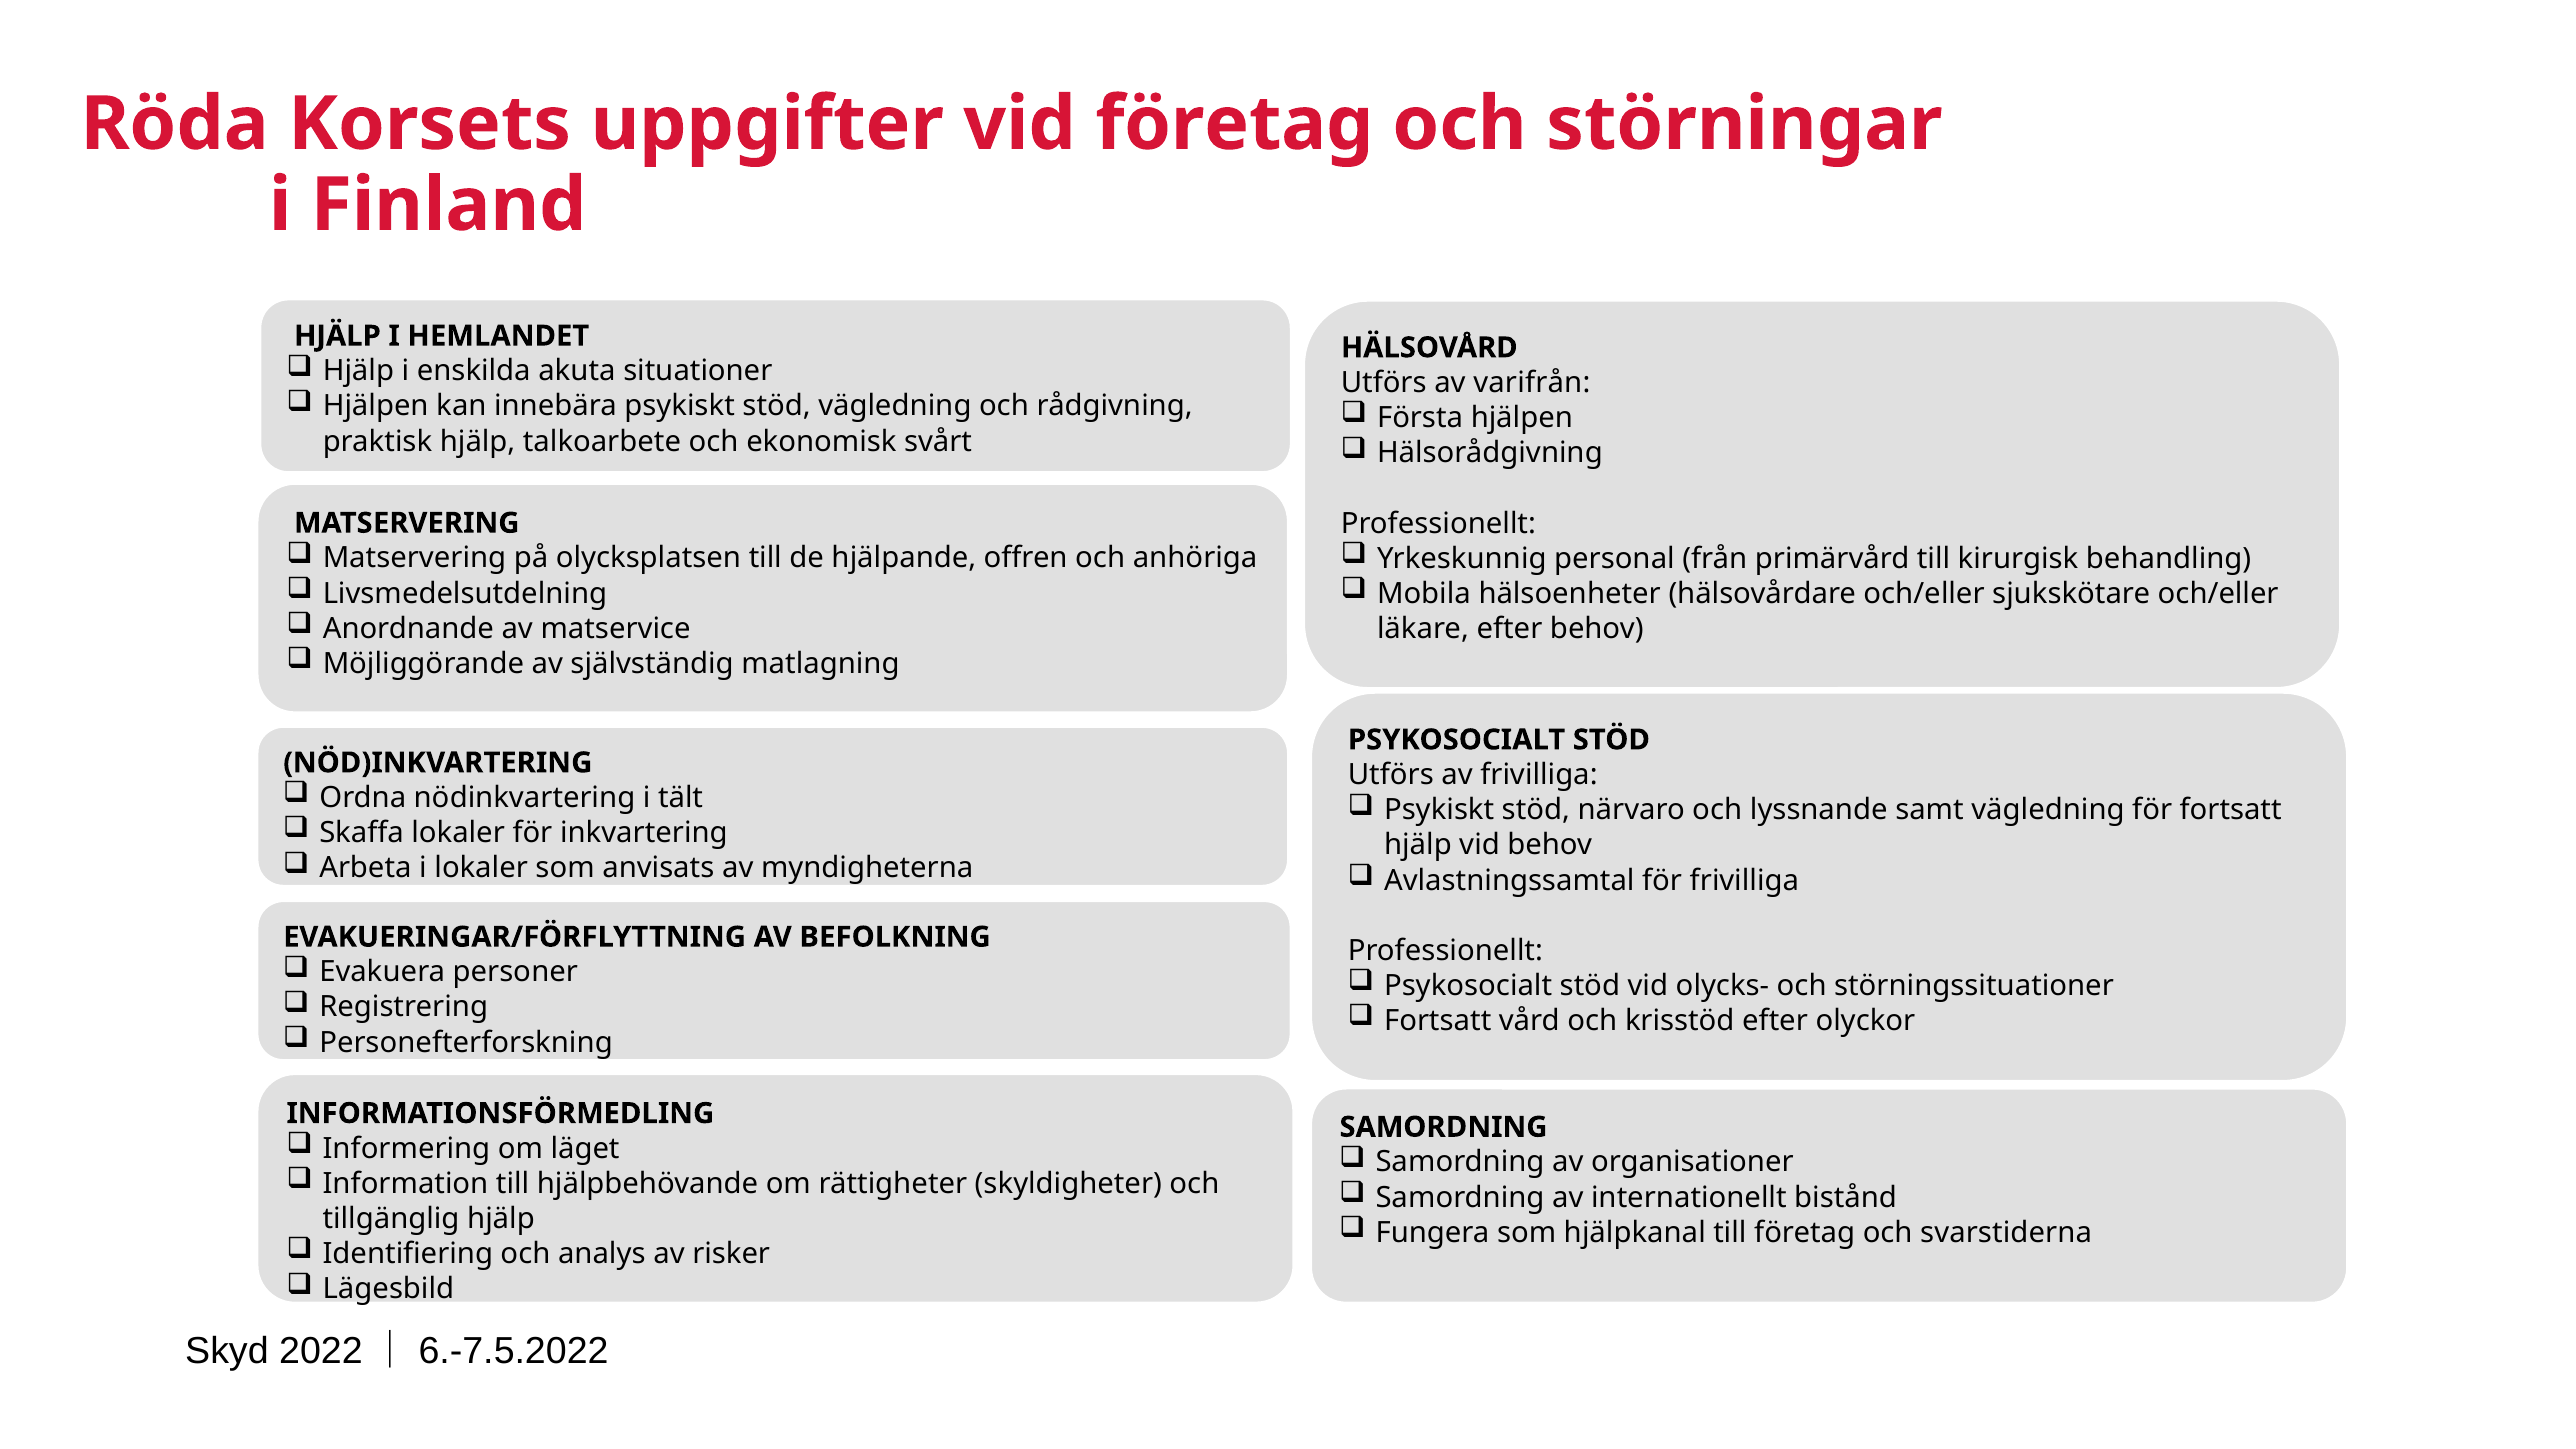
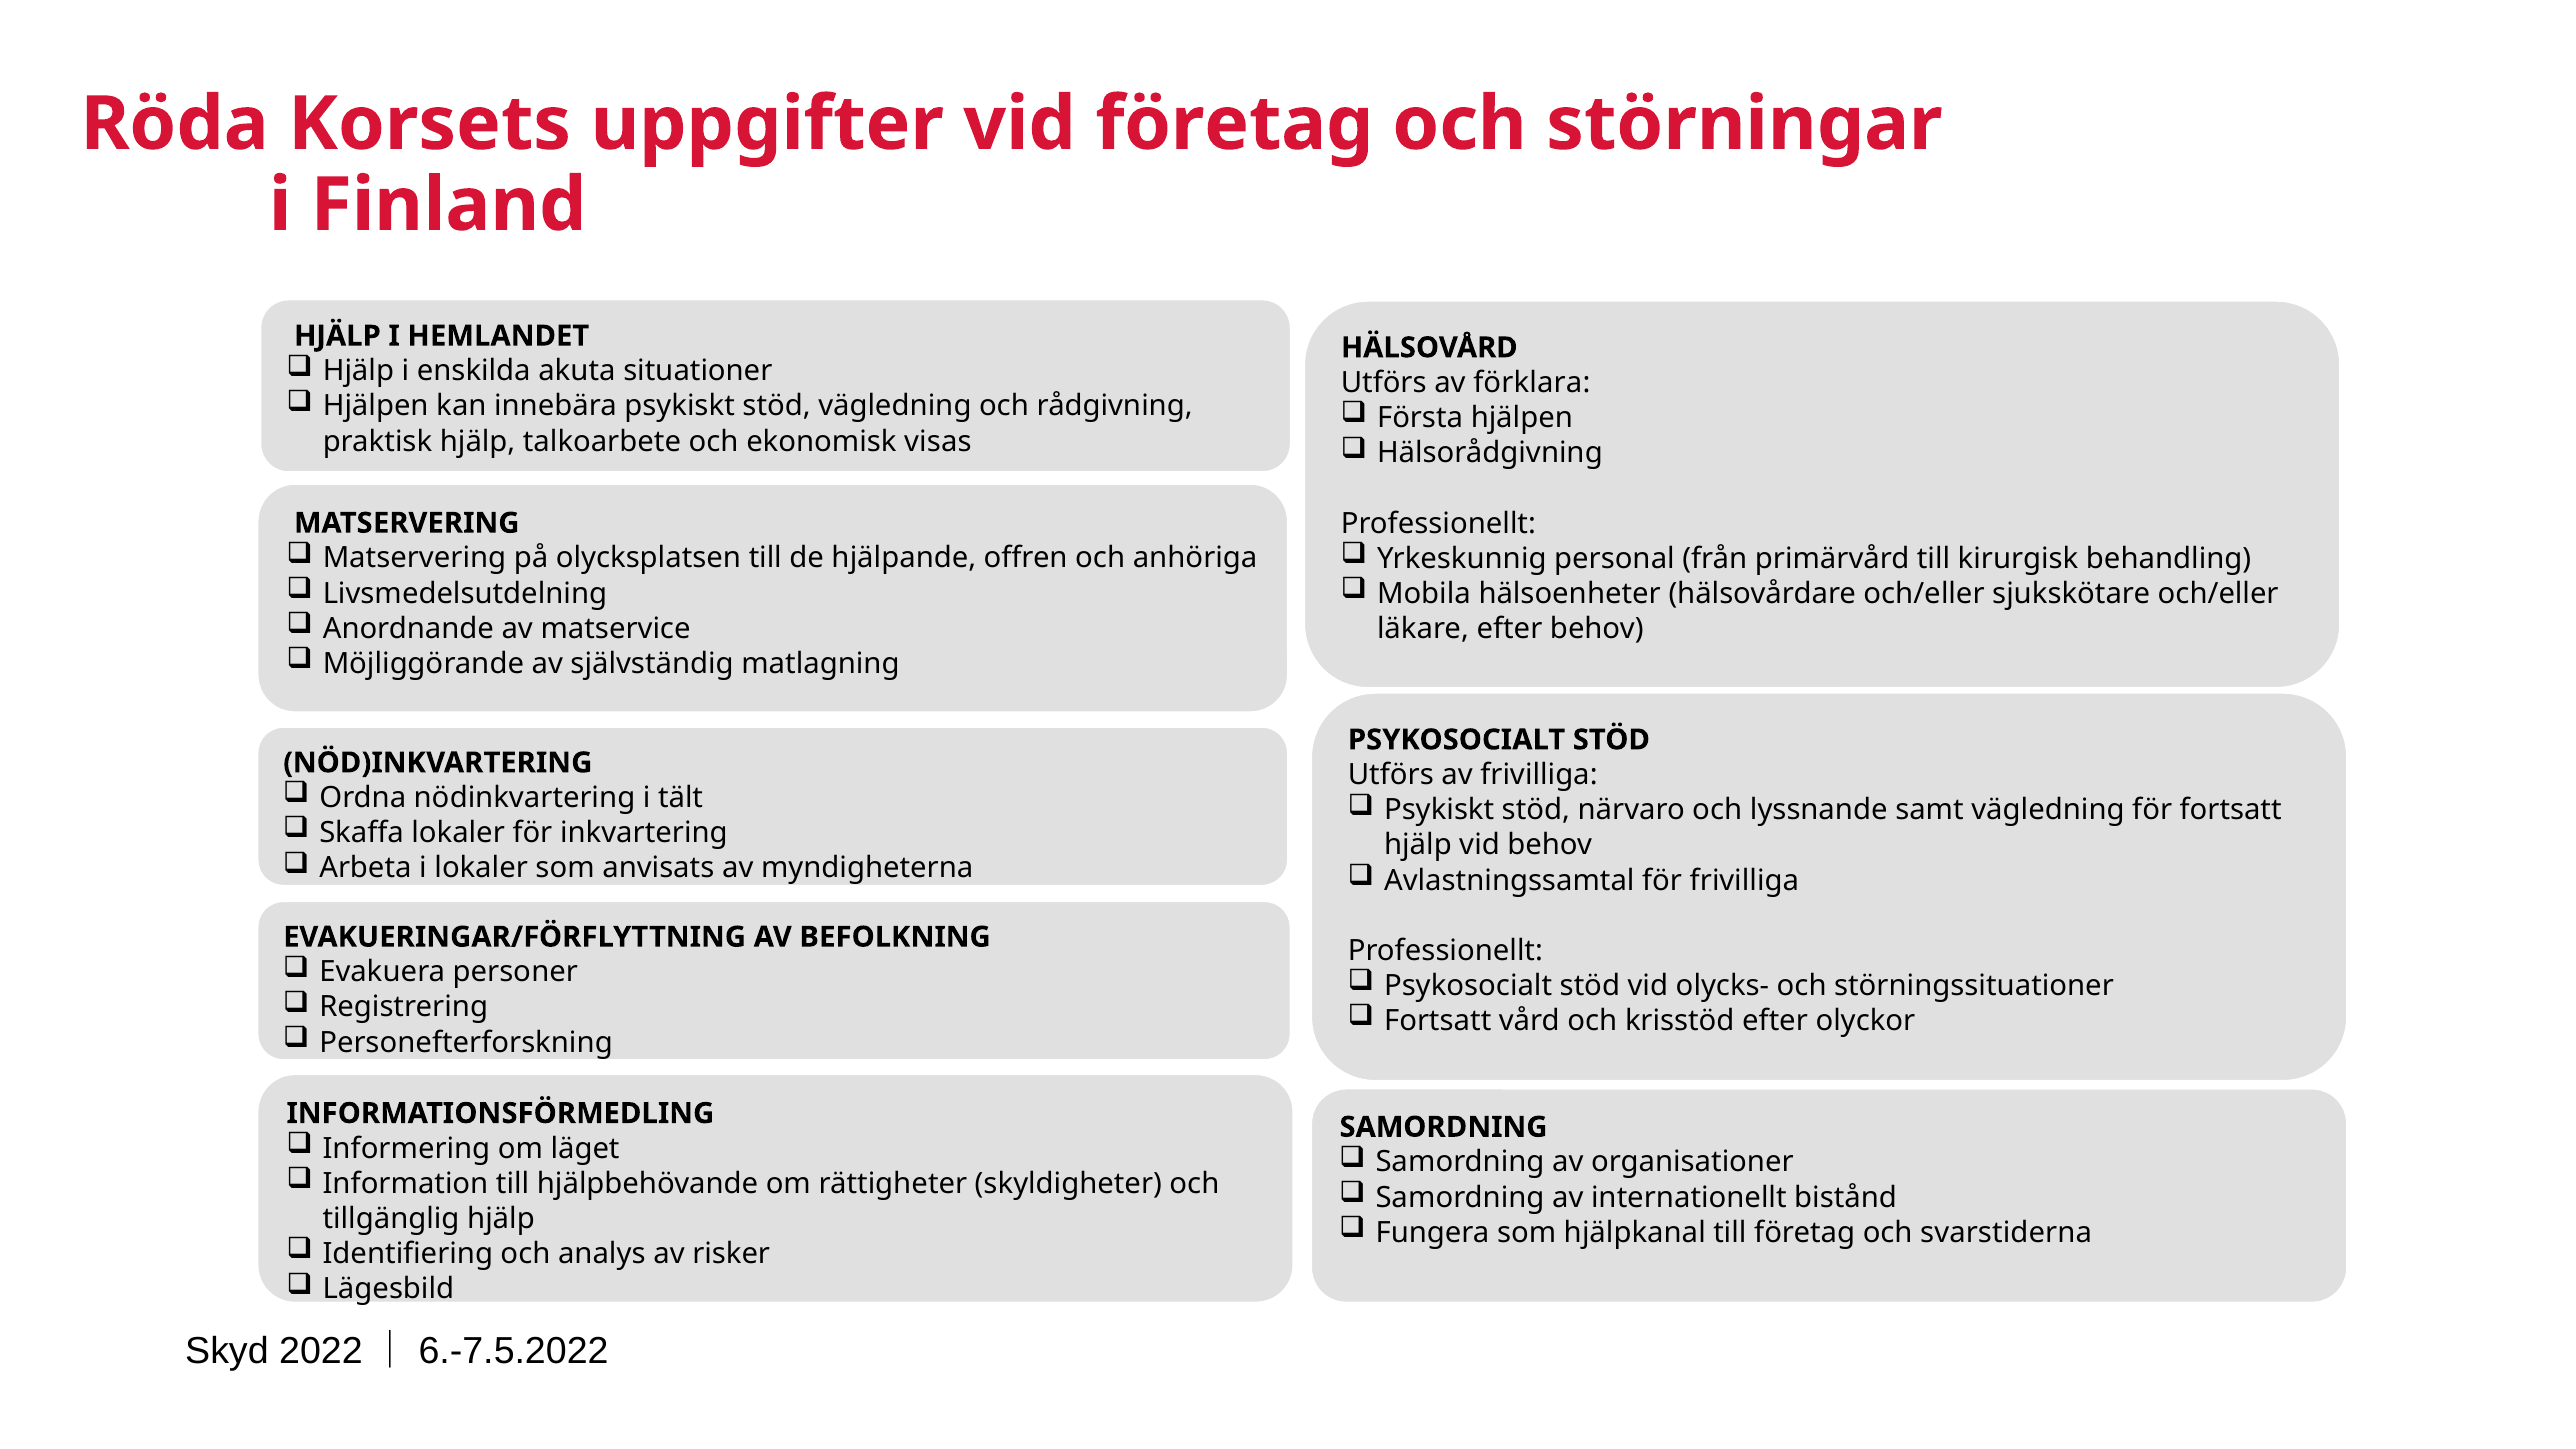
varifrån: varifrån -> förklara
svårt: svårt -> visas
